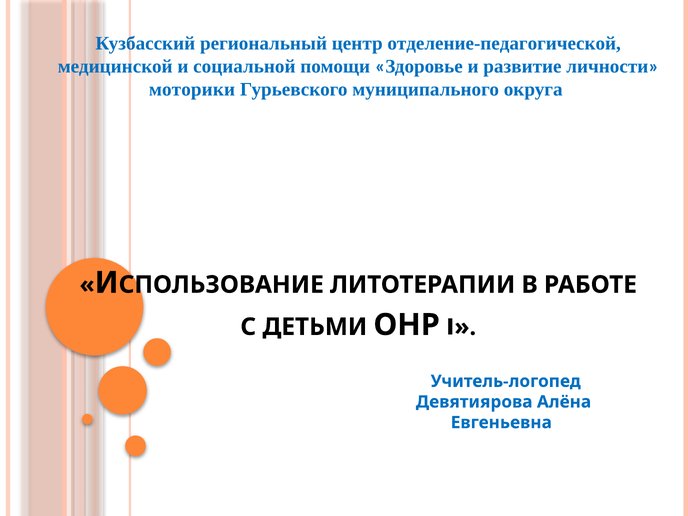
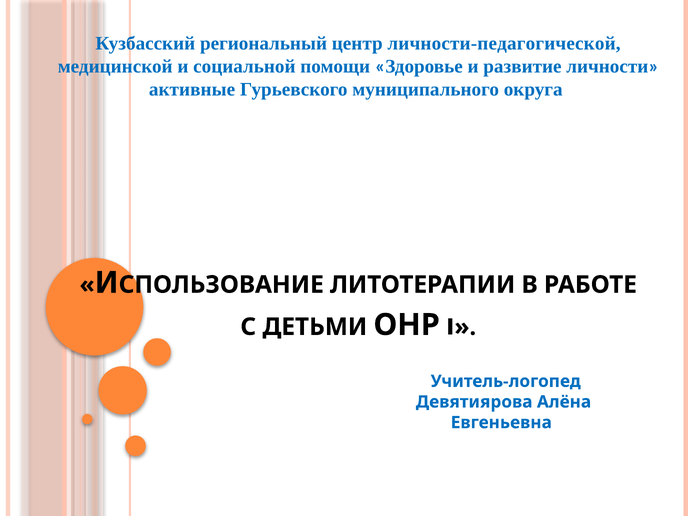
отделение-педагогической: отделение-педагогической -> личности-педагогической
моторики: моторики -> активные
